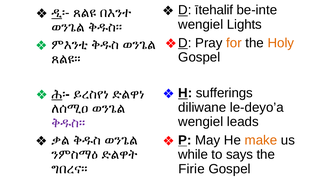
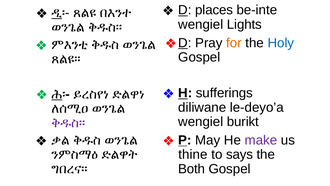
ītehalif: ītehalif -> places
Holy colour: orange -> blue
leads: leads -> burikt
make colour: orange -> purple
while: while -> thine
Firie: Firie -> Both
